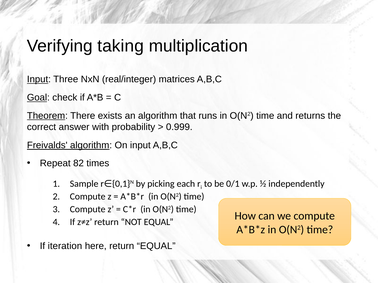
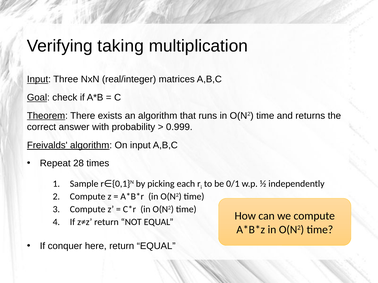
82: 82 -> 28
iteration: iteration -> conquer
